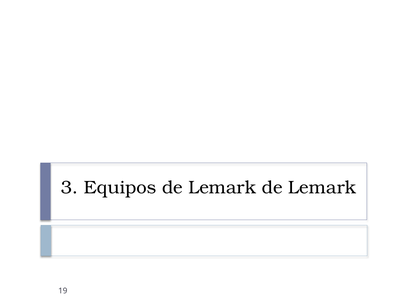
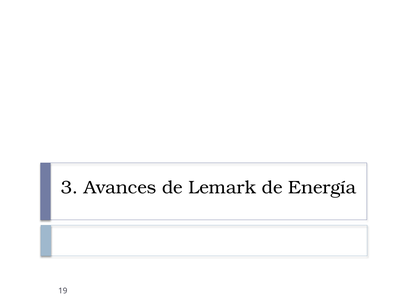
Equipos: Equipos -> Avances
Lemark at (322, 188): Lemark -> Energía
